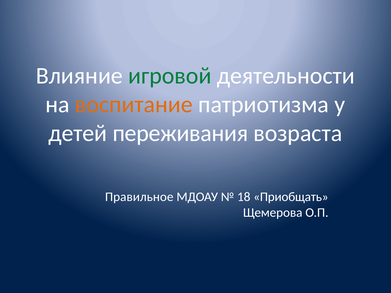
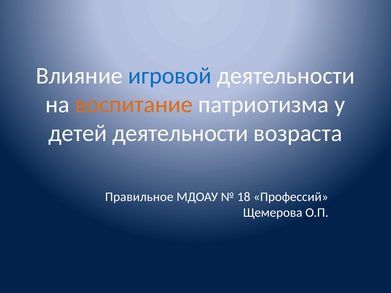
игровой colour: green -> blue
детей переживания: переживания -> деятельности
Приобщать: Приобщать -> Профессий
